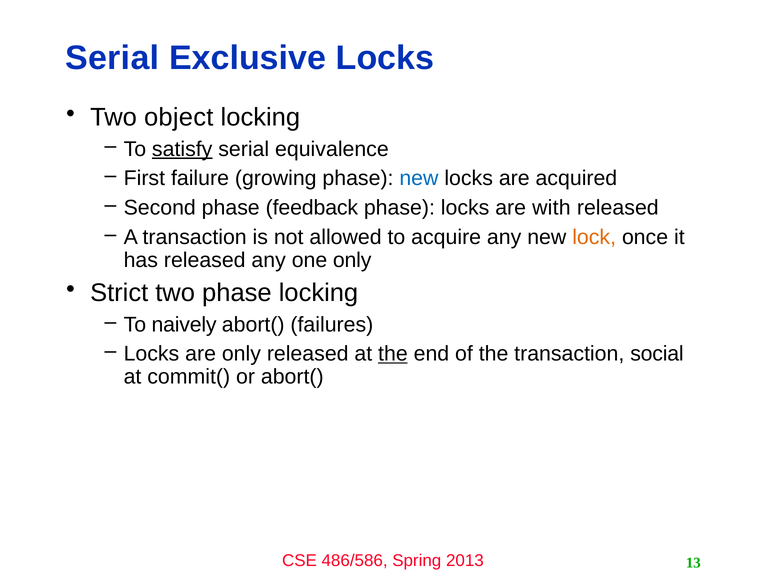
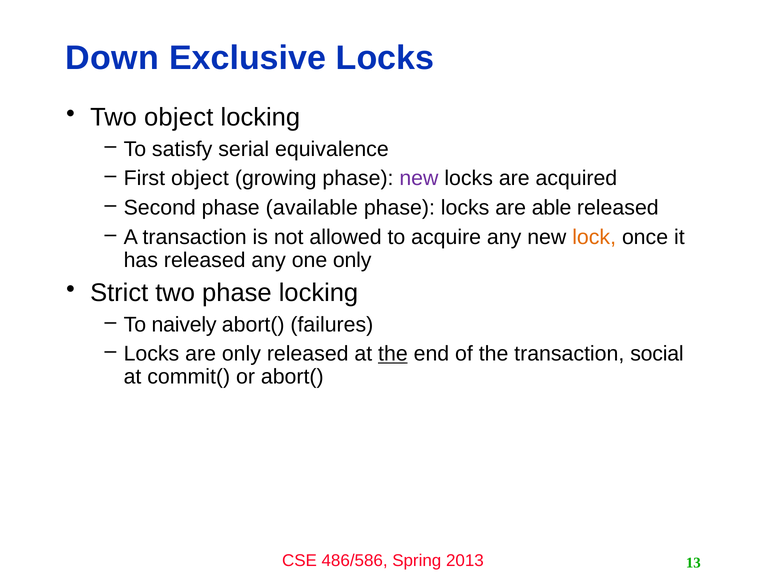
Serial at (112, 58): Serial -> Down
satisfy underline: present -> none
First failure: failure -> object
new at (419, 179) colour: blue -> purple
feedback: feedback -> available
with: with -> able
